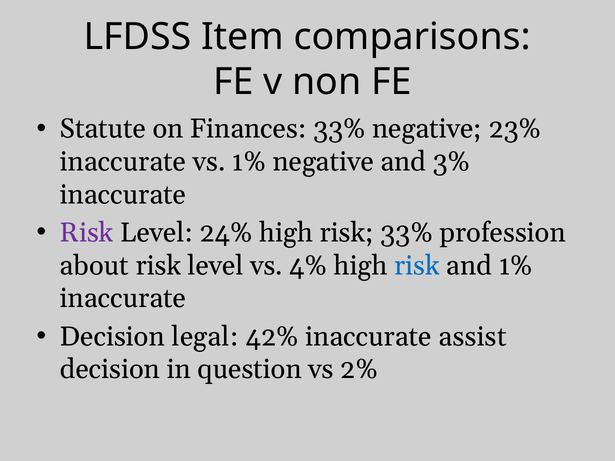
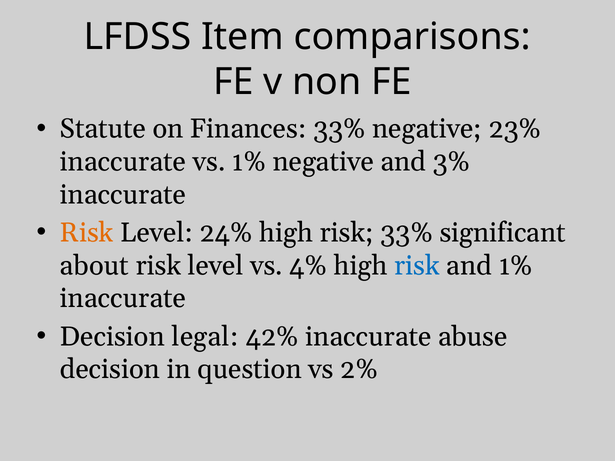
Risk at (87, 233) colour: purple -> orange
profession: profession -> significant
assist: assist -> abuse
